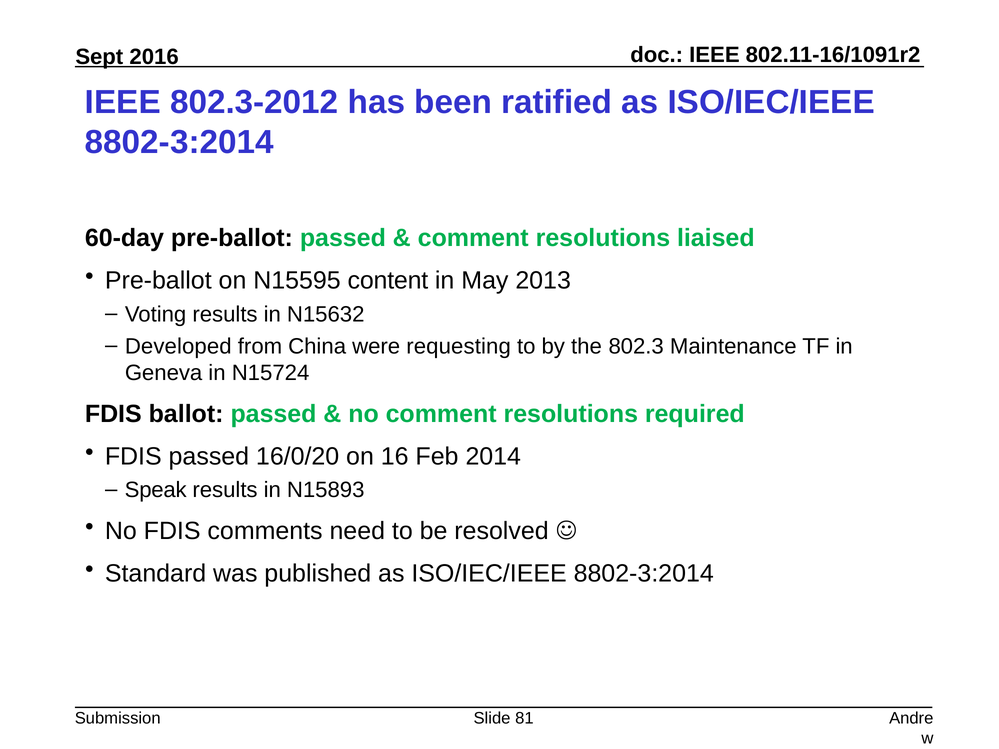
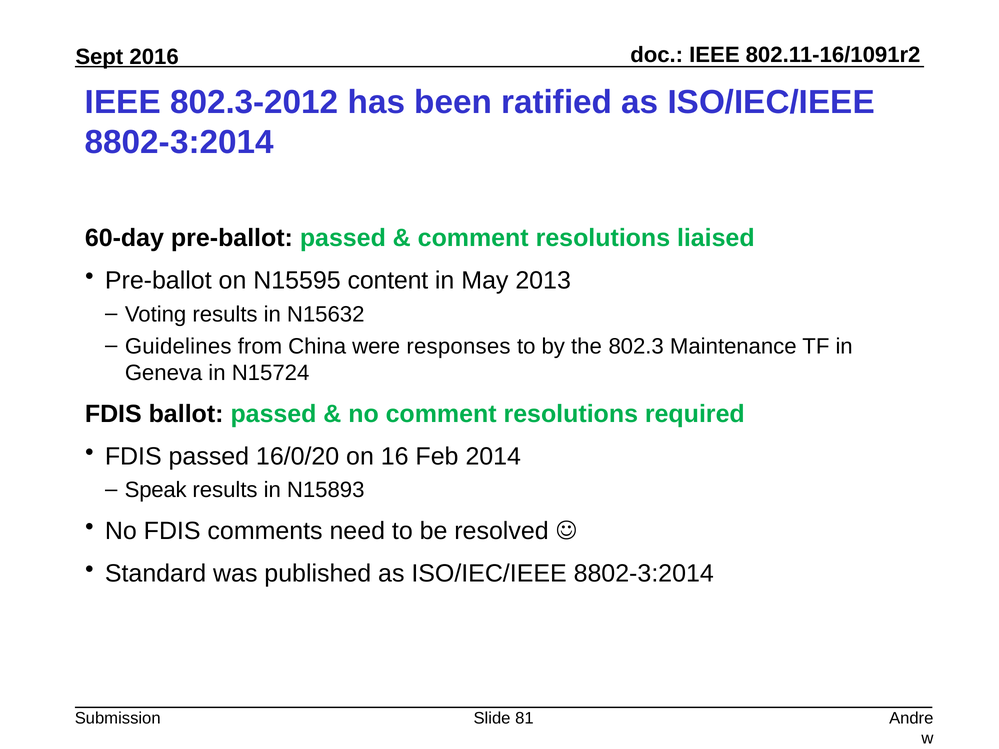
Developed: Developed -> Guidelines
requesting: requesting -> responses
